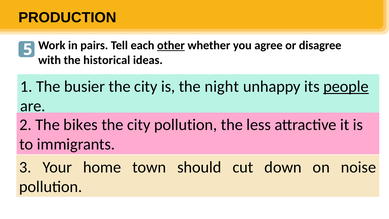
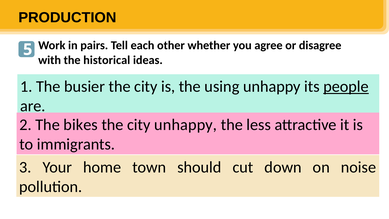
other underline: present -> none
night: night -> using
city pollution: pollution -> unhappy
